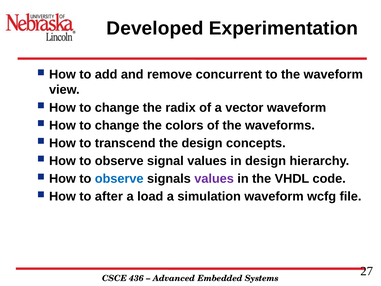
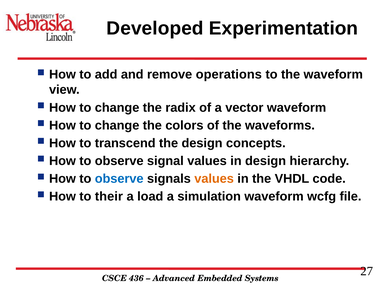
concurrent: concurrent -> operations
values at (214, 179) colour: purple -> orange
after: after -> their
